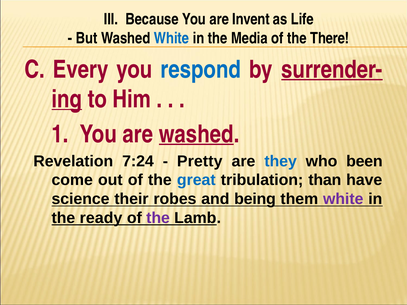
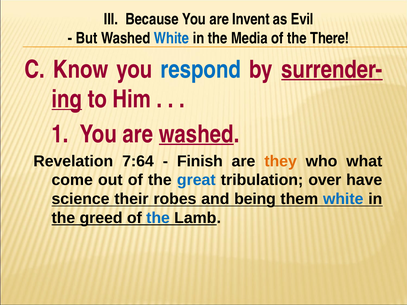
Life: Life -> Evil
Every: Every -> Know
7:24: 7:24 -> 7:64
Pretty: Pretty -> Finish
they colour: blue -> orange
been: been -> what
than: than -> over
white at (343, 199) colour: purple -> blue
ready: ready -> greed
the at (158, 218) colour: purple -> blue
